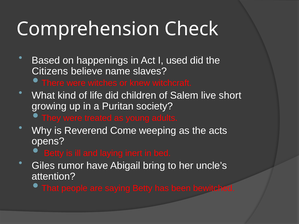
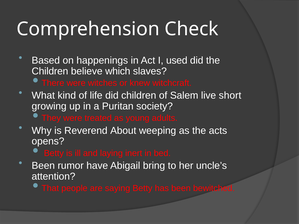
Citizens at (50, 71): Citizens -> Children
name: name -> which
Come: Come -> About
Giles at (43, 166): Giles -> Been
